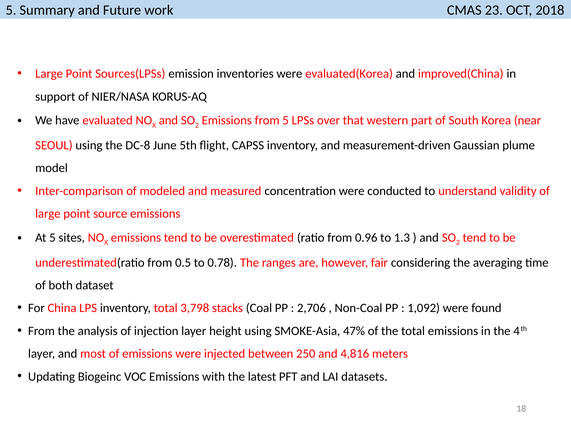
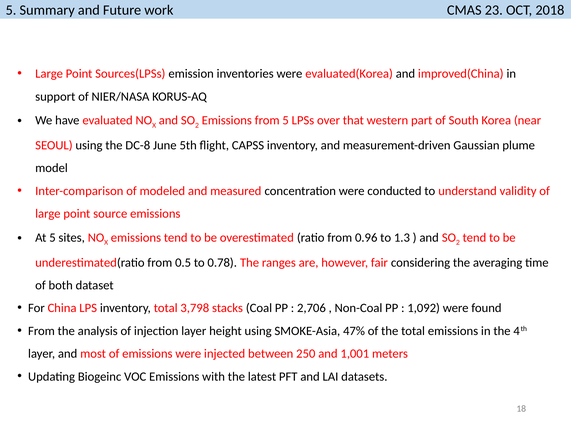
4,816: 4,816 -> 1,001
